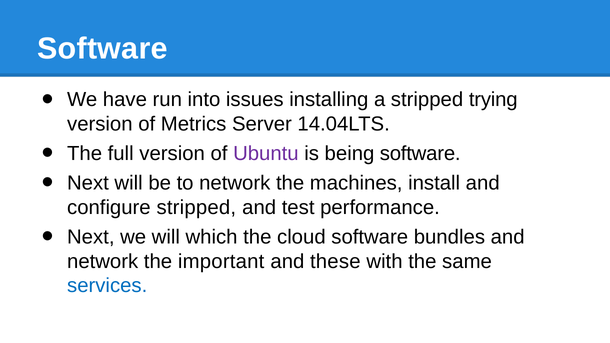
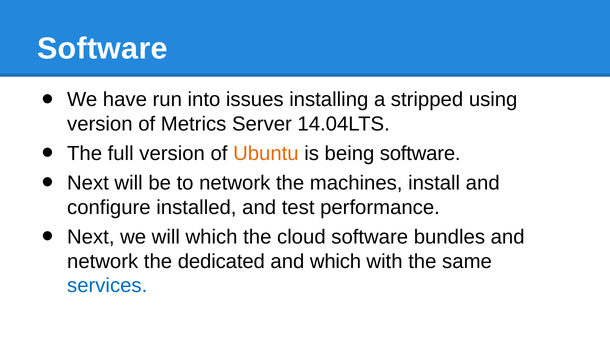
trying: trying -> using
Ubuntu colour: purple -> orange
configure stripped: stripped -> installed
important: important -> dedicated
and these: these -> which
